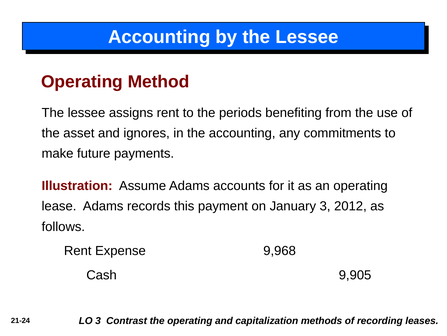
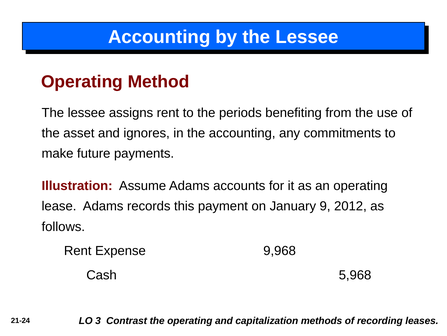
January 3: 3 -> 9
9,905: 9,905 -> 5,968
